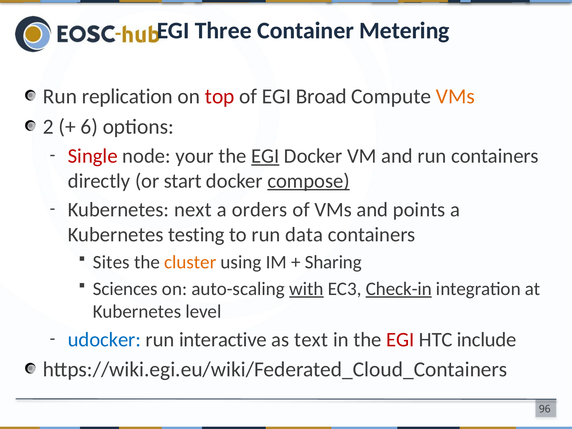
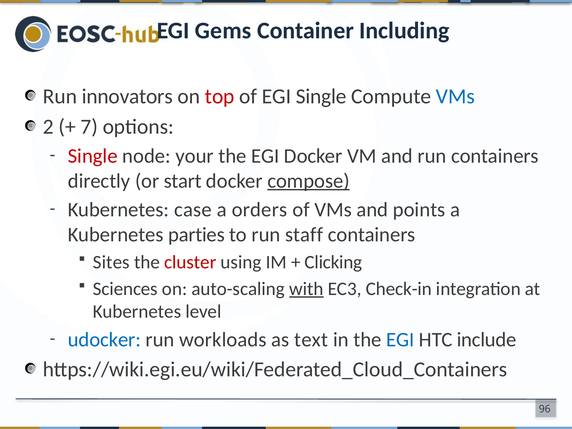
Three: Three -> Gems
Metering: Metering -> Including
replication: replication -> innovators
EGI Broad: Broad -> Single
VMs at (455, 97) colour: orange -> blue
6: 6 -> 7
EGI at (265, 156) underline: present -> none
next: next -> case
testing: testing -> parties
data: data -> staff
cluster colour: orange -> red
Sharing: Sharing -> Clicking
Check-in underline: present -> none
interactive: interactive -> workloads
EGI at (400, 340) colour: red -> blue
